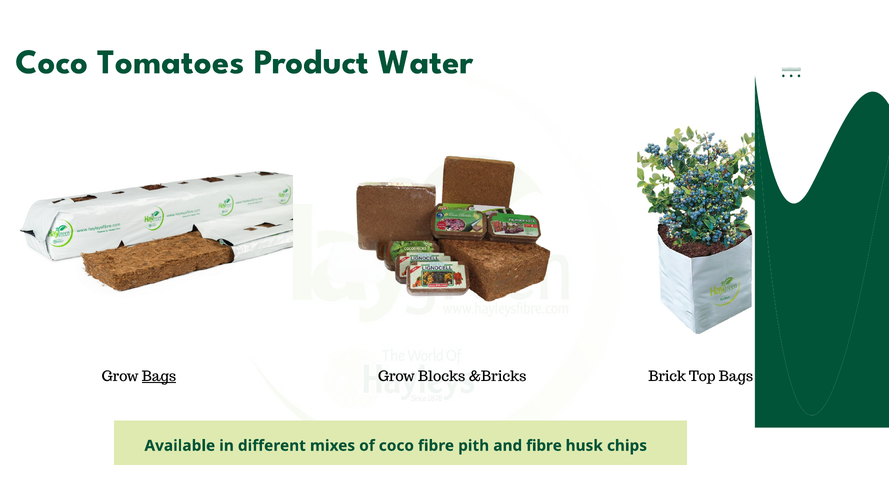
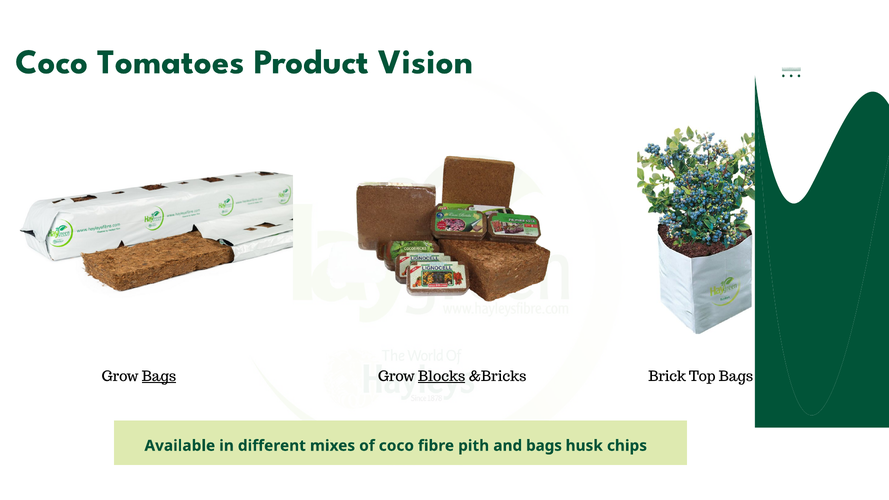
Water: Water -> Vision
Blocks underline: none -> present
and fibre: fibre -> bags
